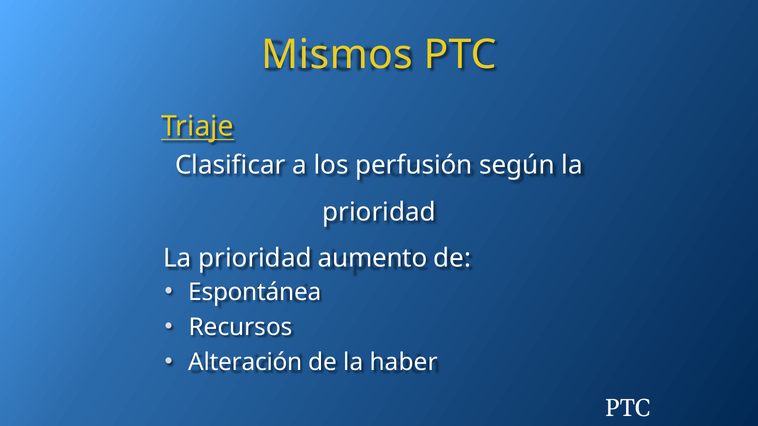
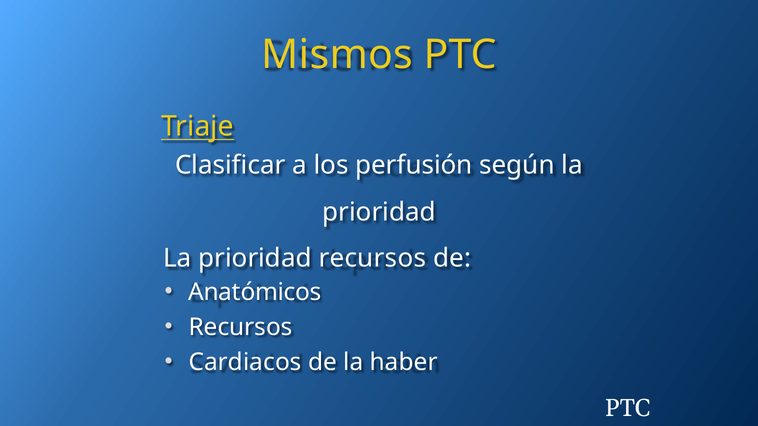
prioridad aumento: aumento -> recursos
Espontánea: Espontánea -> Anatómicos
Alteración: Alteración -> Cardiacos
